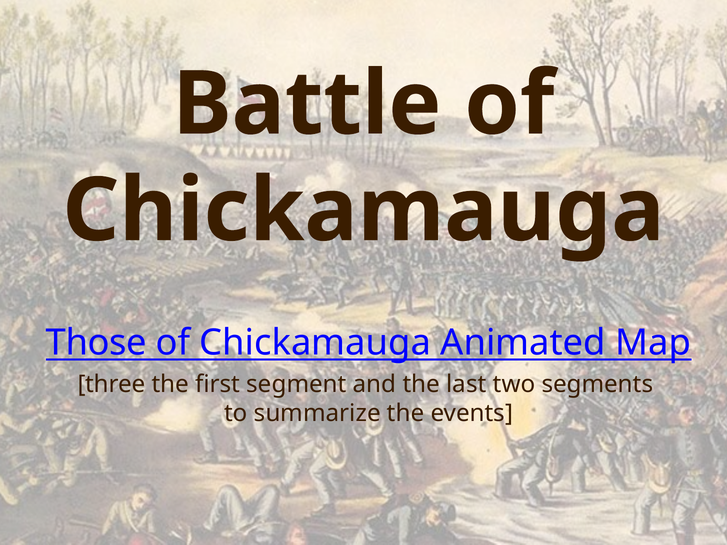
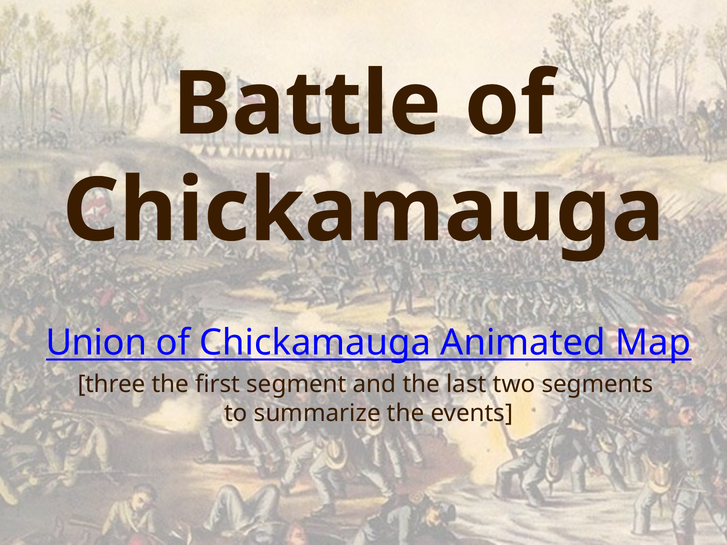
Those: Those -> Union
